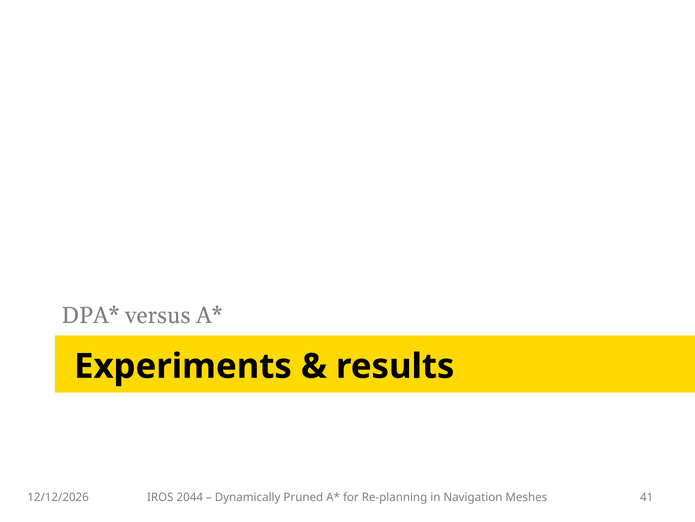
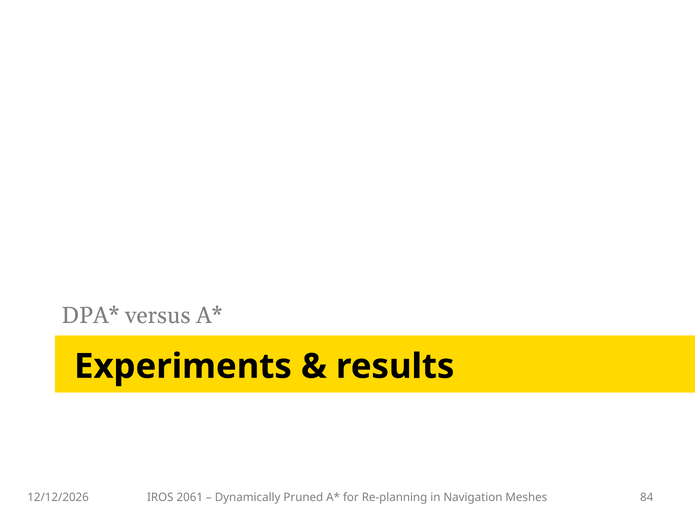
2044: 2044 -> 2061
41: 41 -> 84
